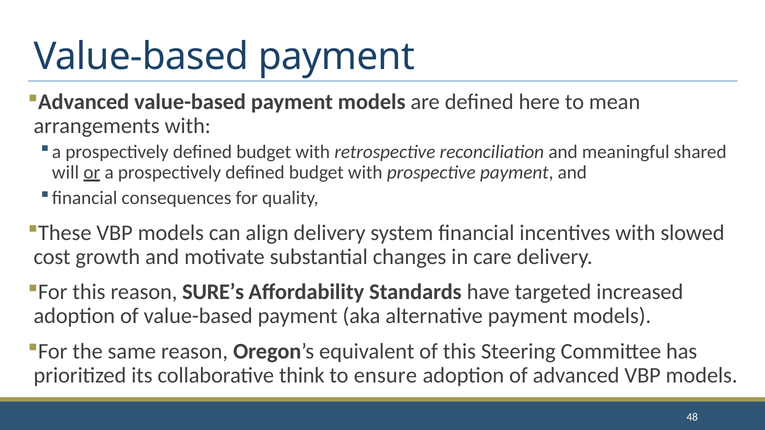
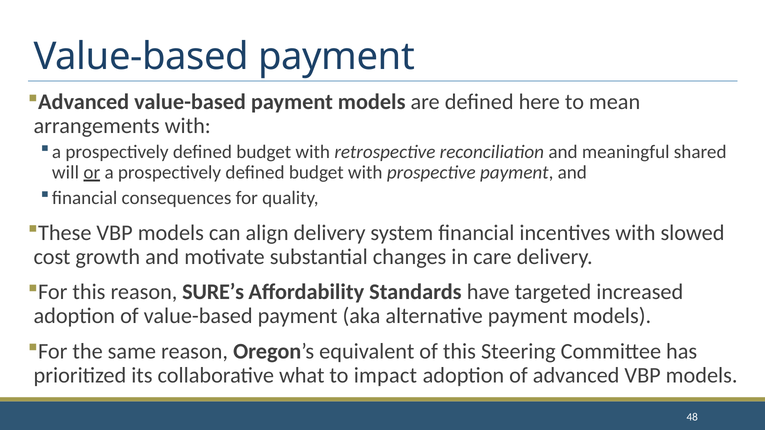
think: think -> what
ensure: ensure -> impact
